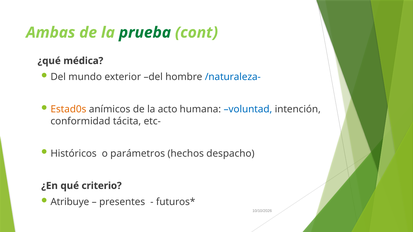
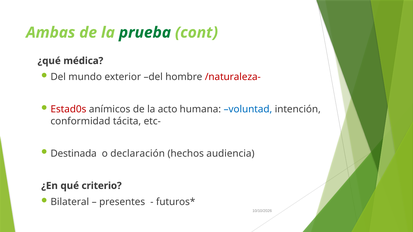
/naturaleza- colour: blue -> red
Estad0s colour: orange -> red
Históricos: Históricos -> Destinada
parámetros: parámetros -> declaración
despacho: despacho -> audiencia
Atribuye: Atribuye -> Bilateral
